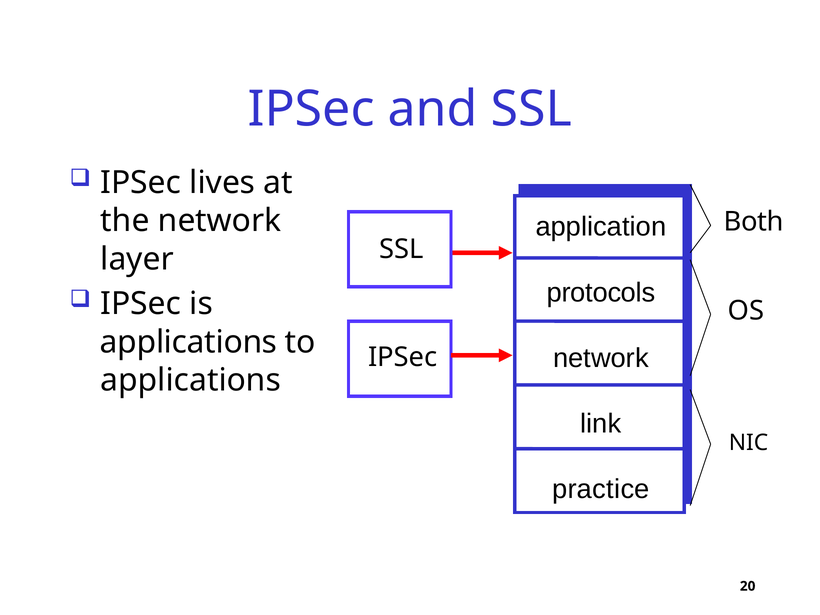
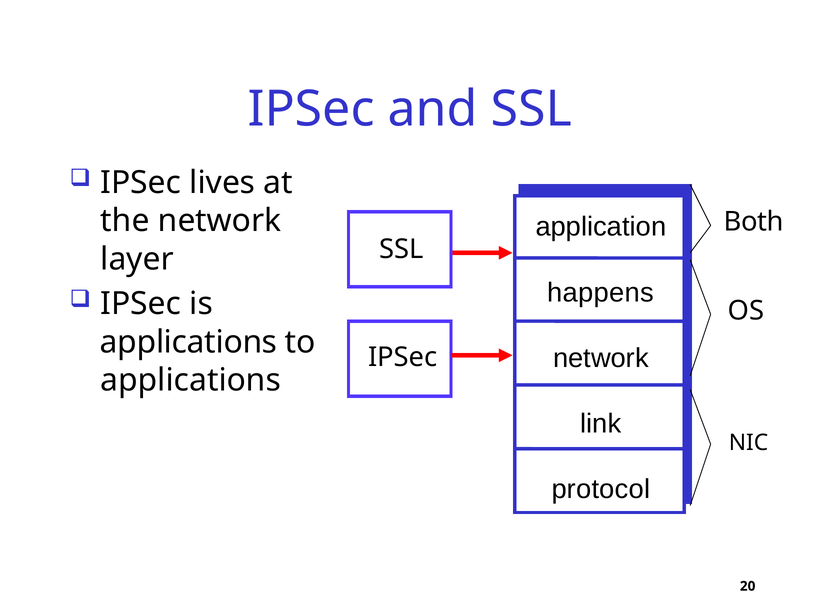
protocols: protocols -> happens
practice: practice -> protocol
